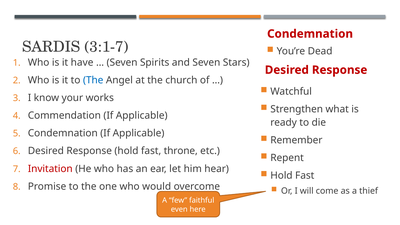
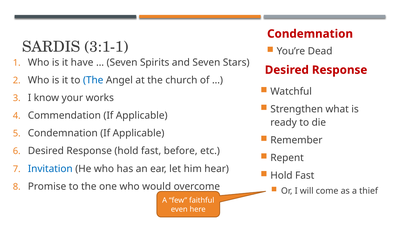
3:1-7: 3:1-7 -> 3:1-1
throne: throne -> before
Invitation colour: red -> blue
